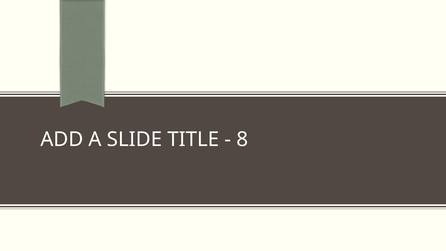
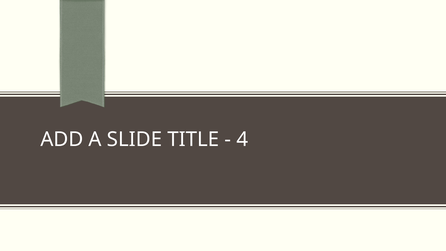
8: 8 -> 4
